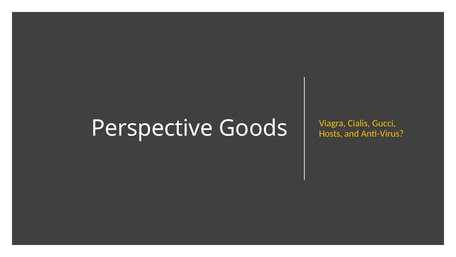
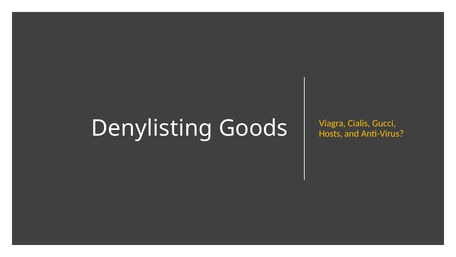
Perspective: Perspective -> Denylisting
